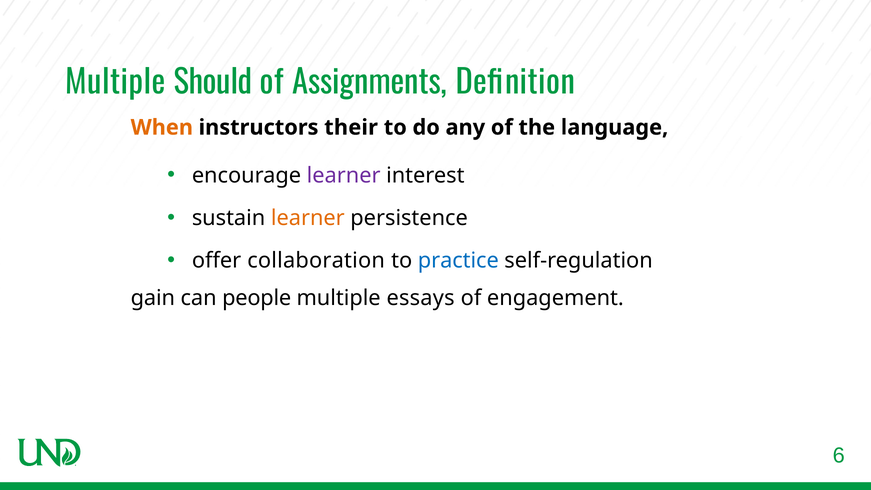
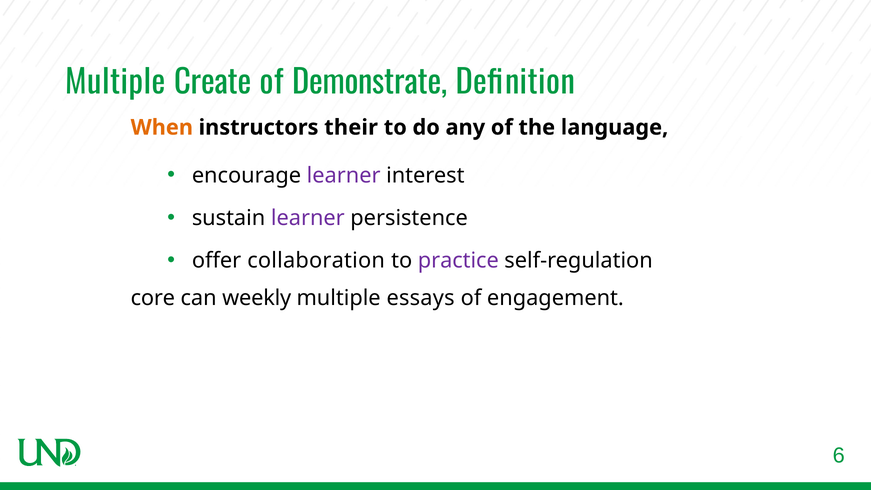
Should: Should -> Create
Assignments: Assignments -> Demonstrate
learner at (308, 218) colour: orange -> purple
practice colour: blue -> purple
gain: gain -> core
people: people -> weekly
